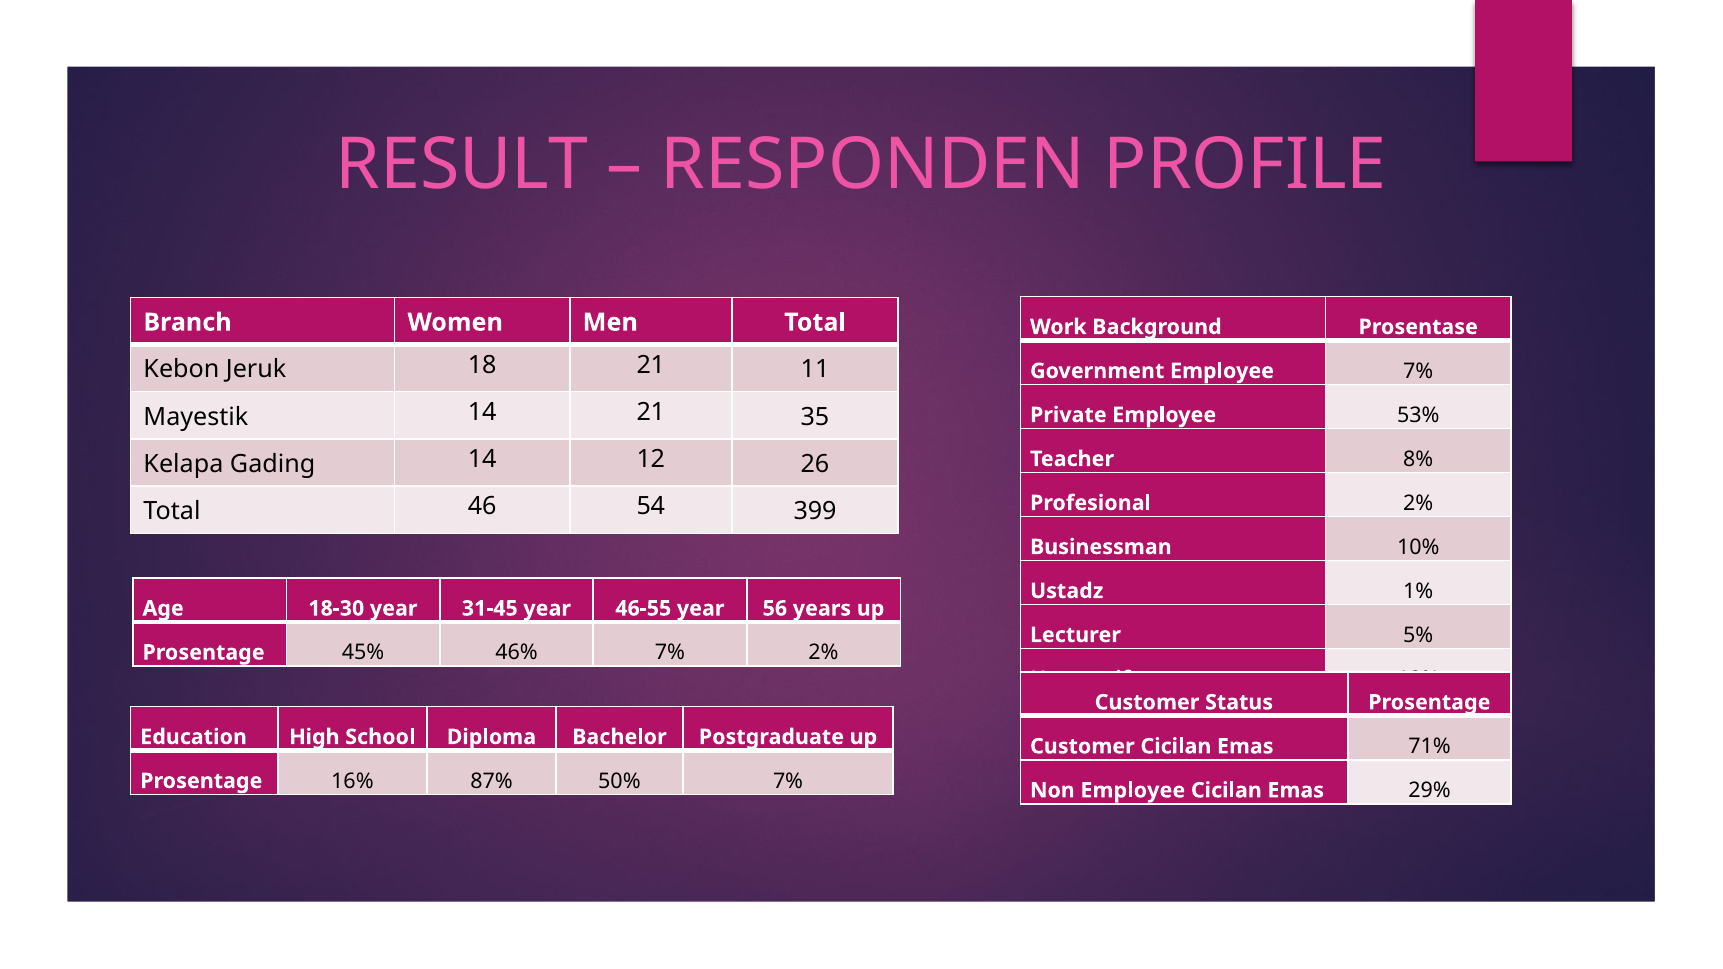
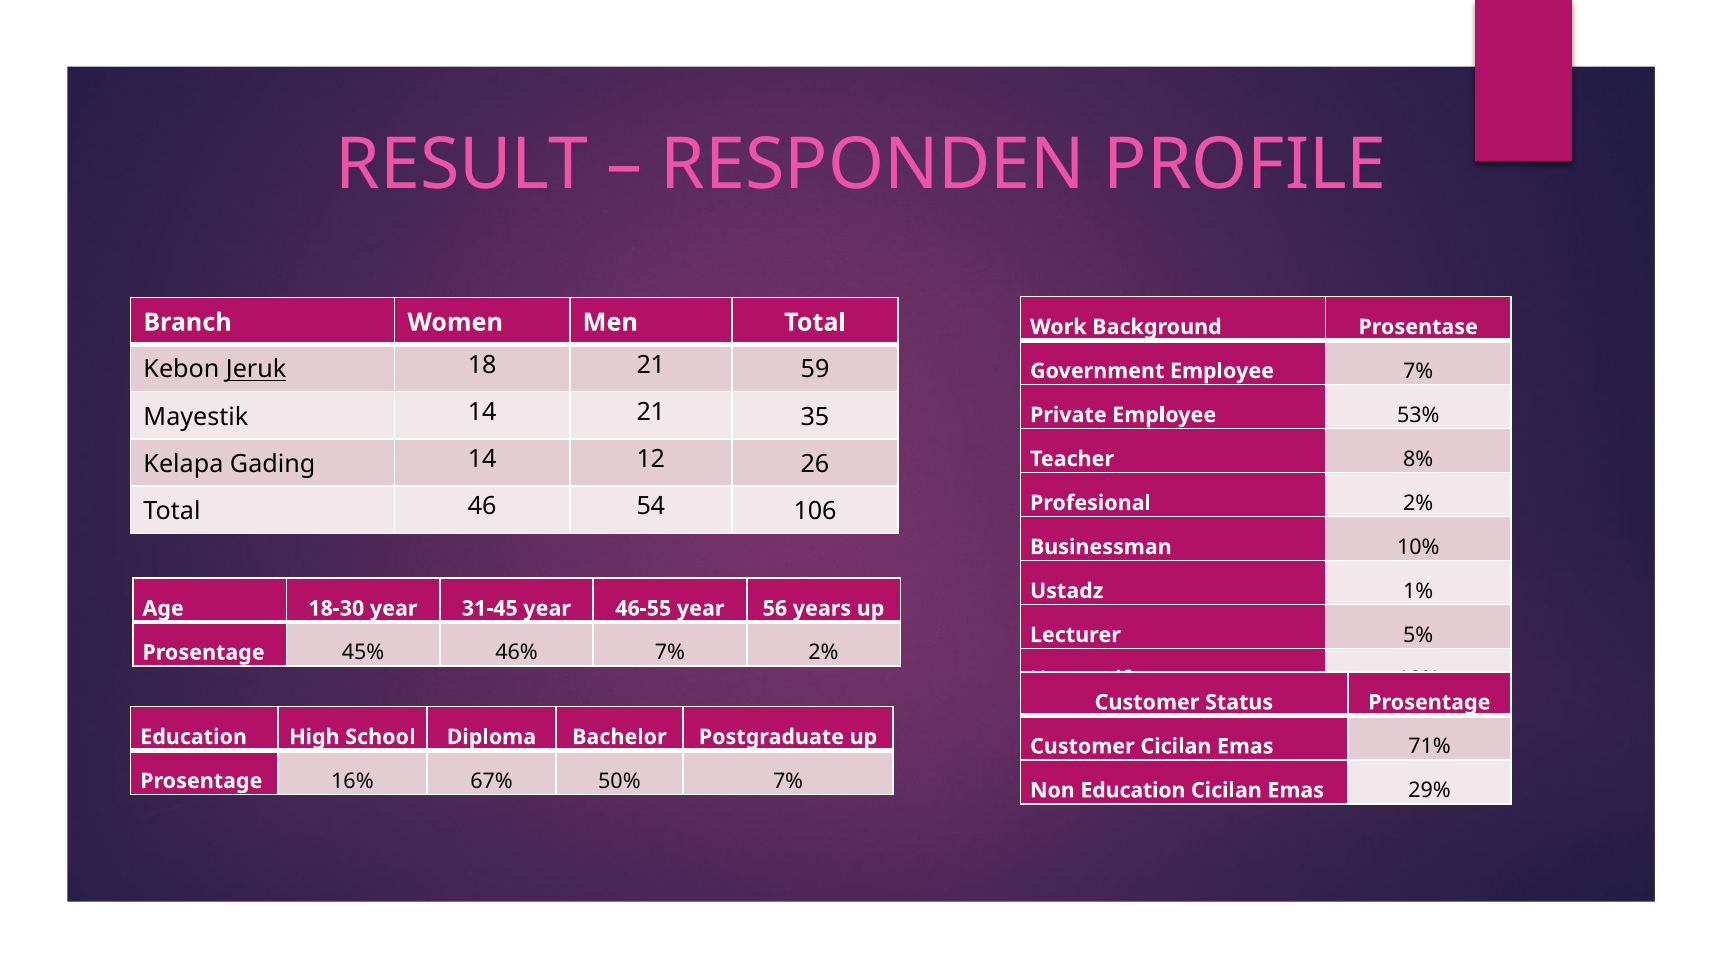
Jeruk underline: none -> present
11: 11 -> 59
399: 399 -> 106
87%: 87% -> 67%
Non Employee: Employee -> Education
